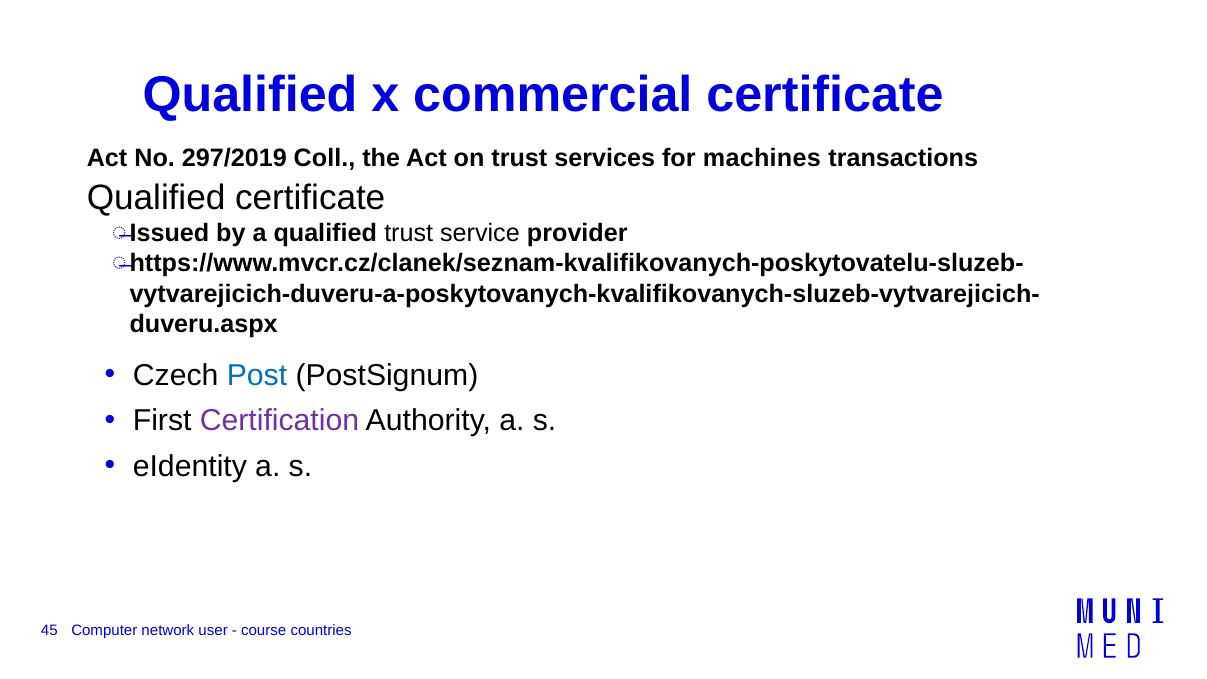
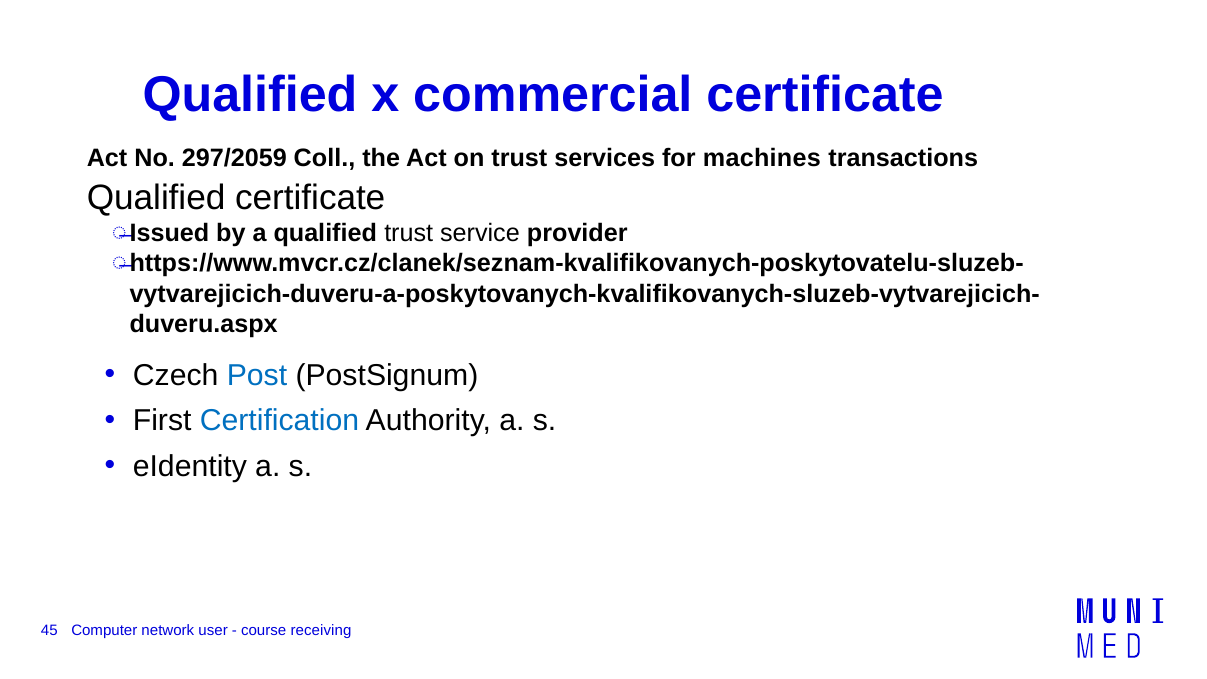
297/2019: 297/2019 -> 297/2059
Certification colour: purple -> blue
countries: countries -> receiving
